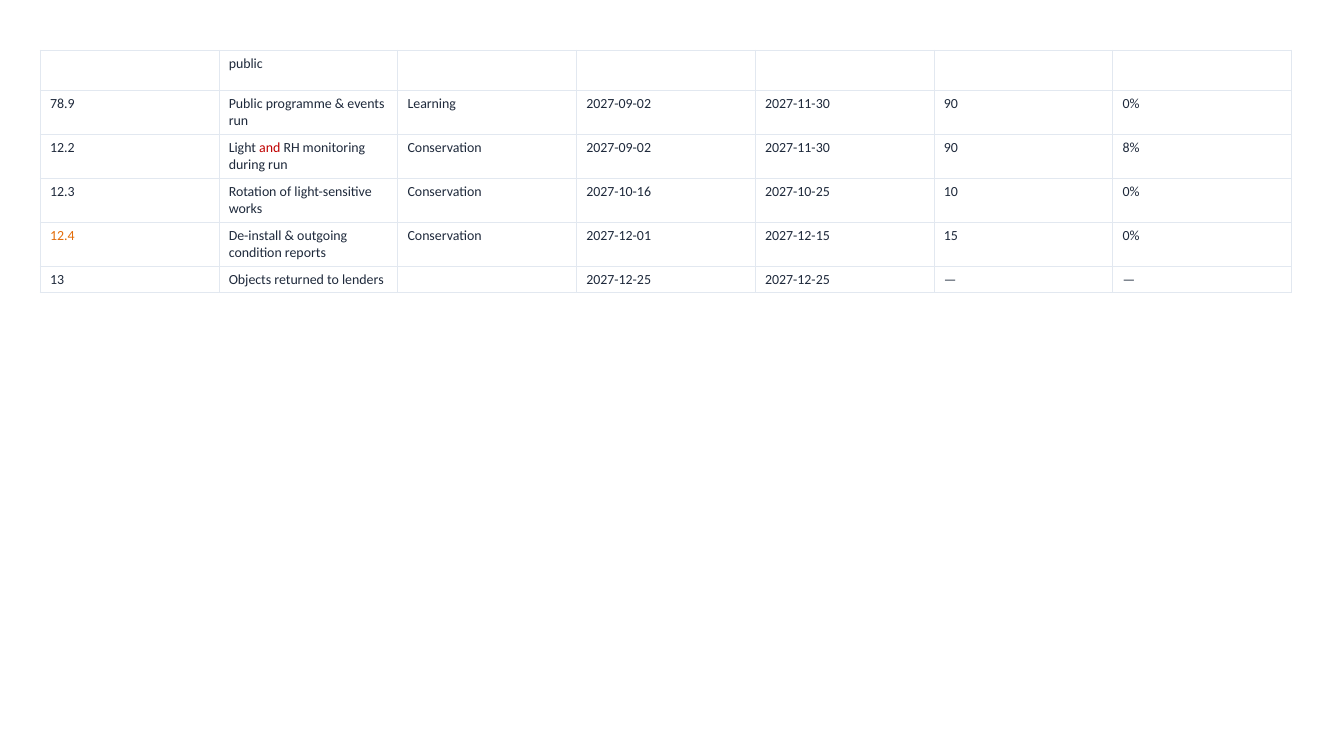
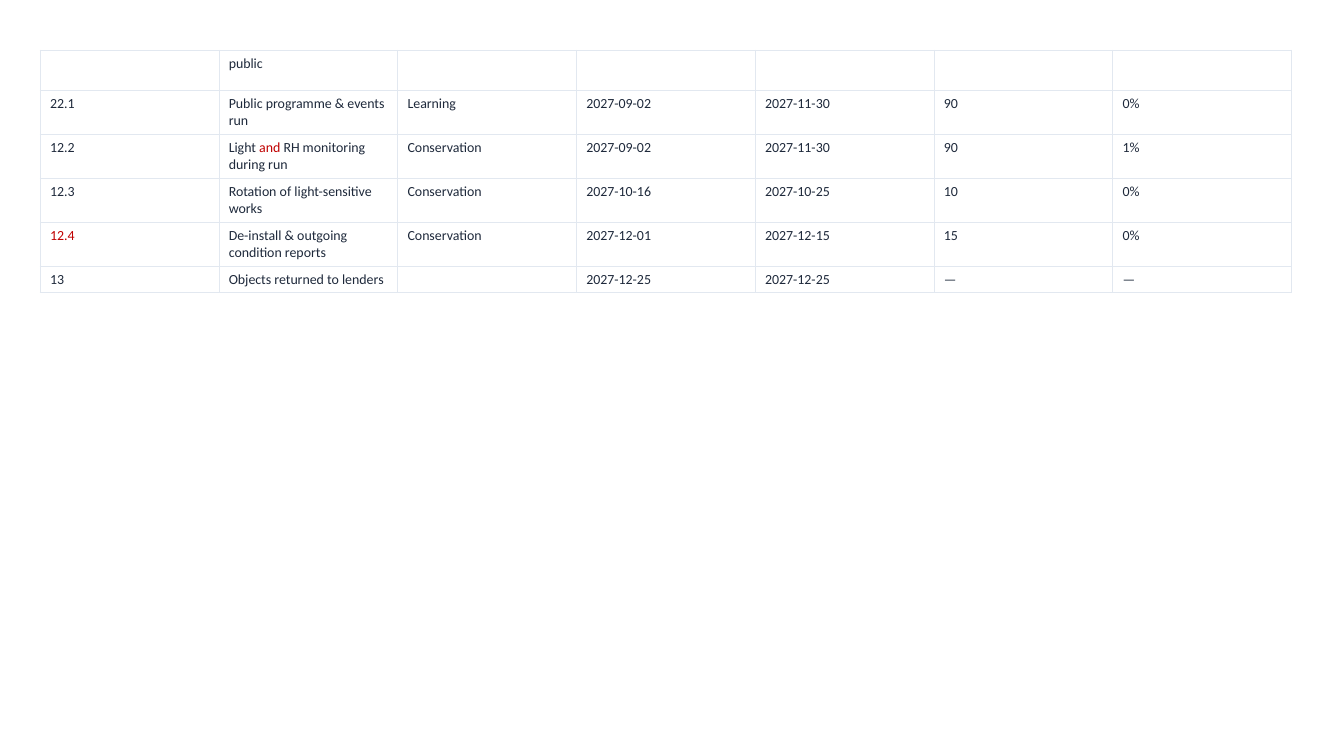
78.9: 78.9 -> 22.1
8%: 8% -> 1%
12.4 colour: orange -> red
